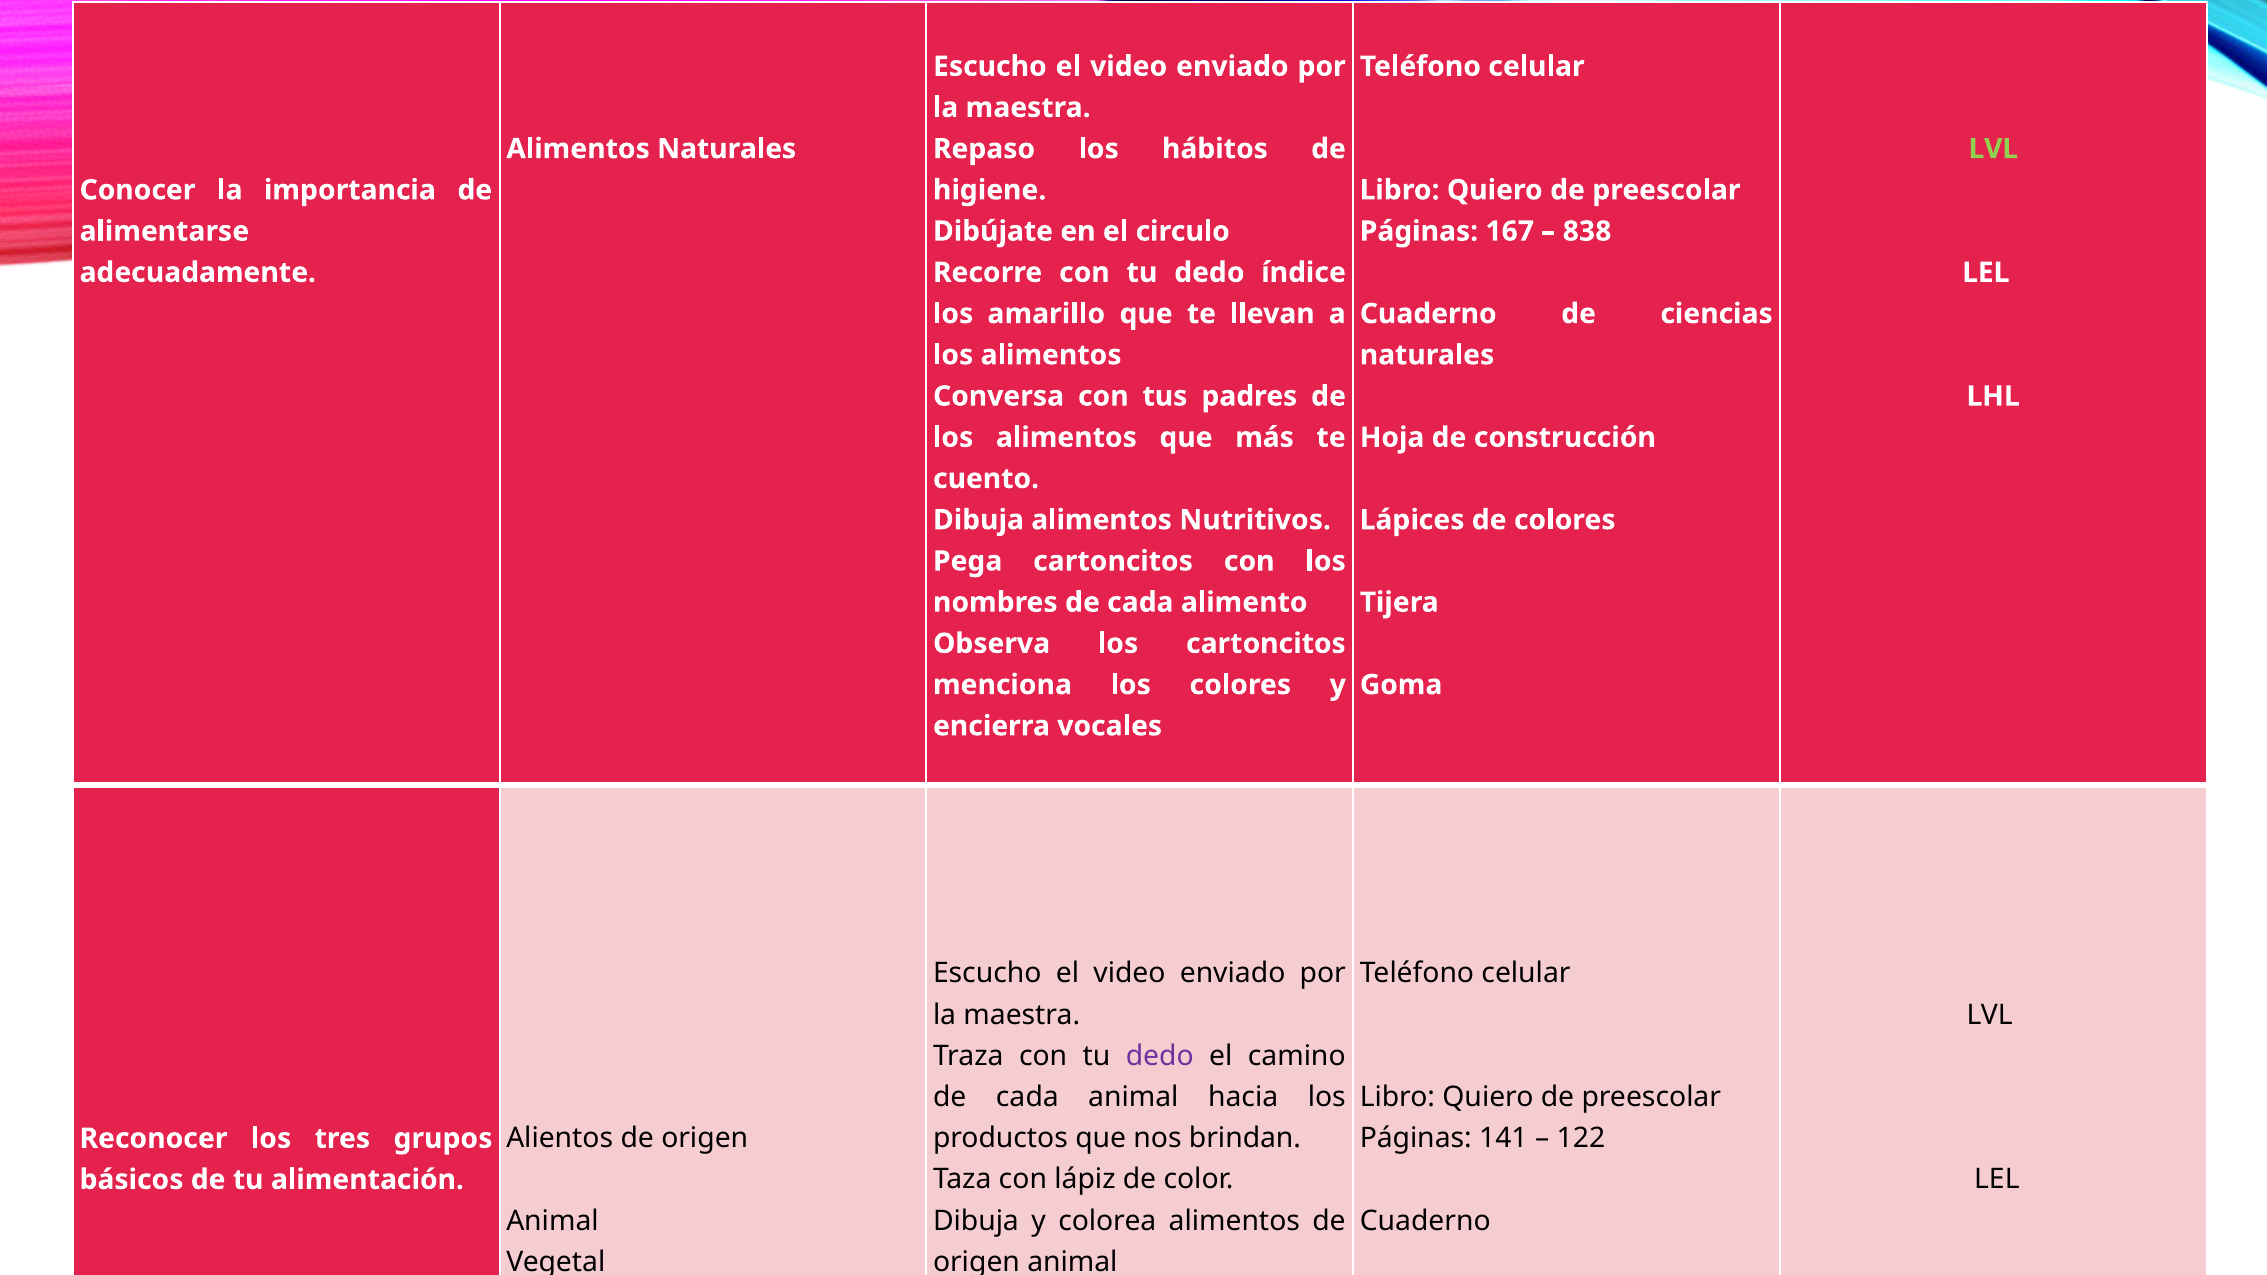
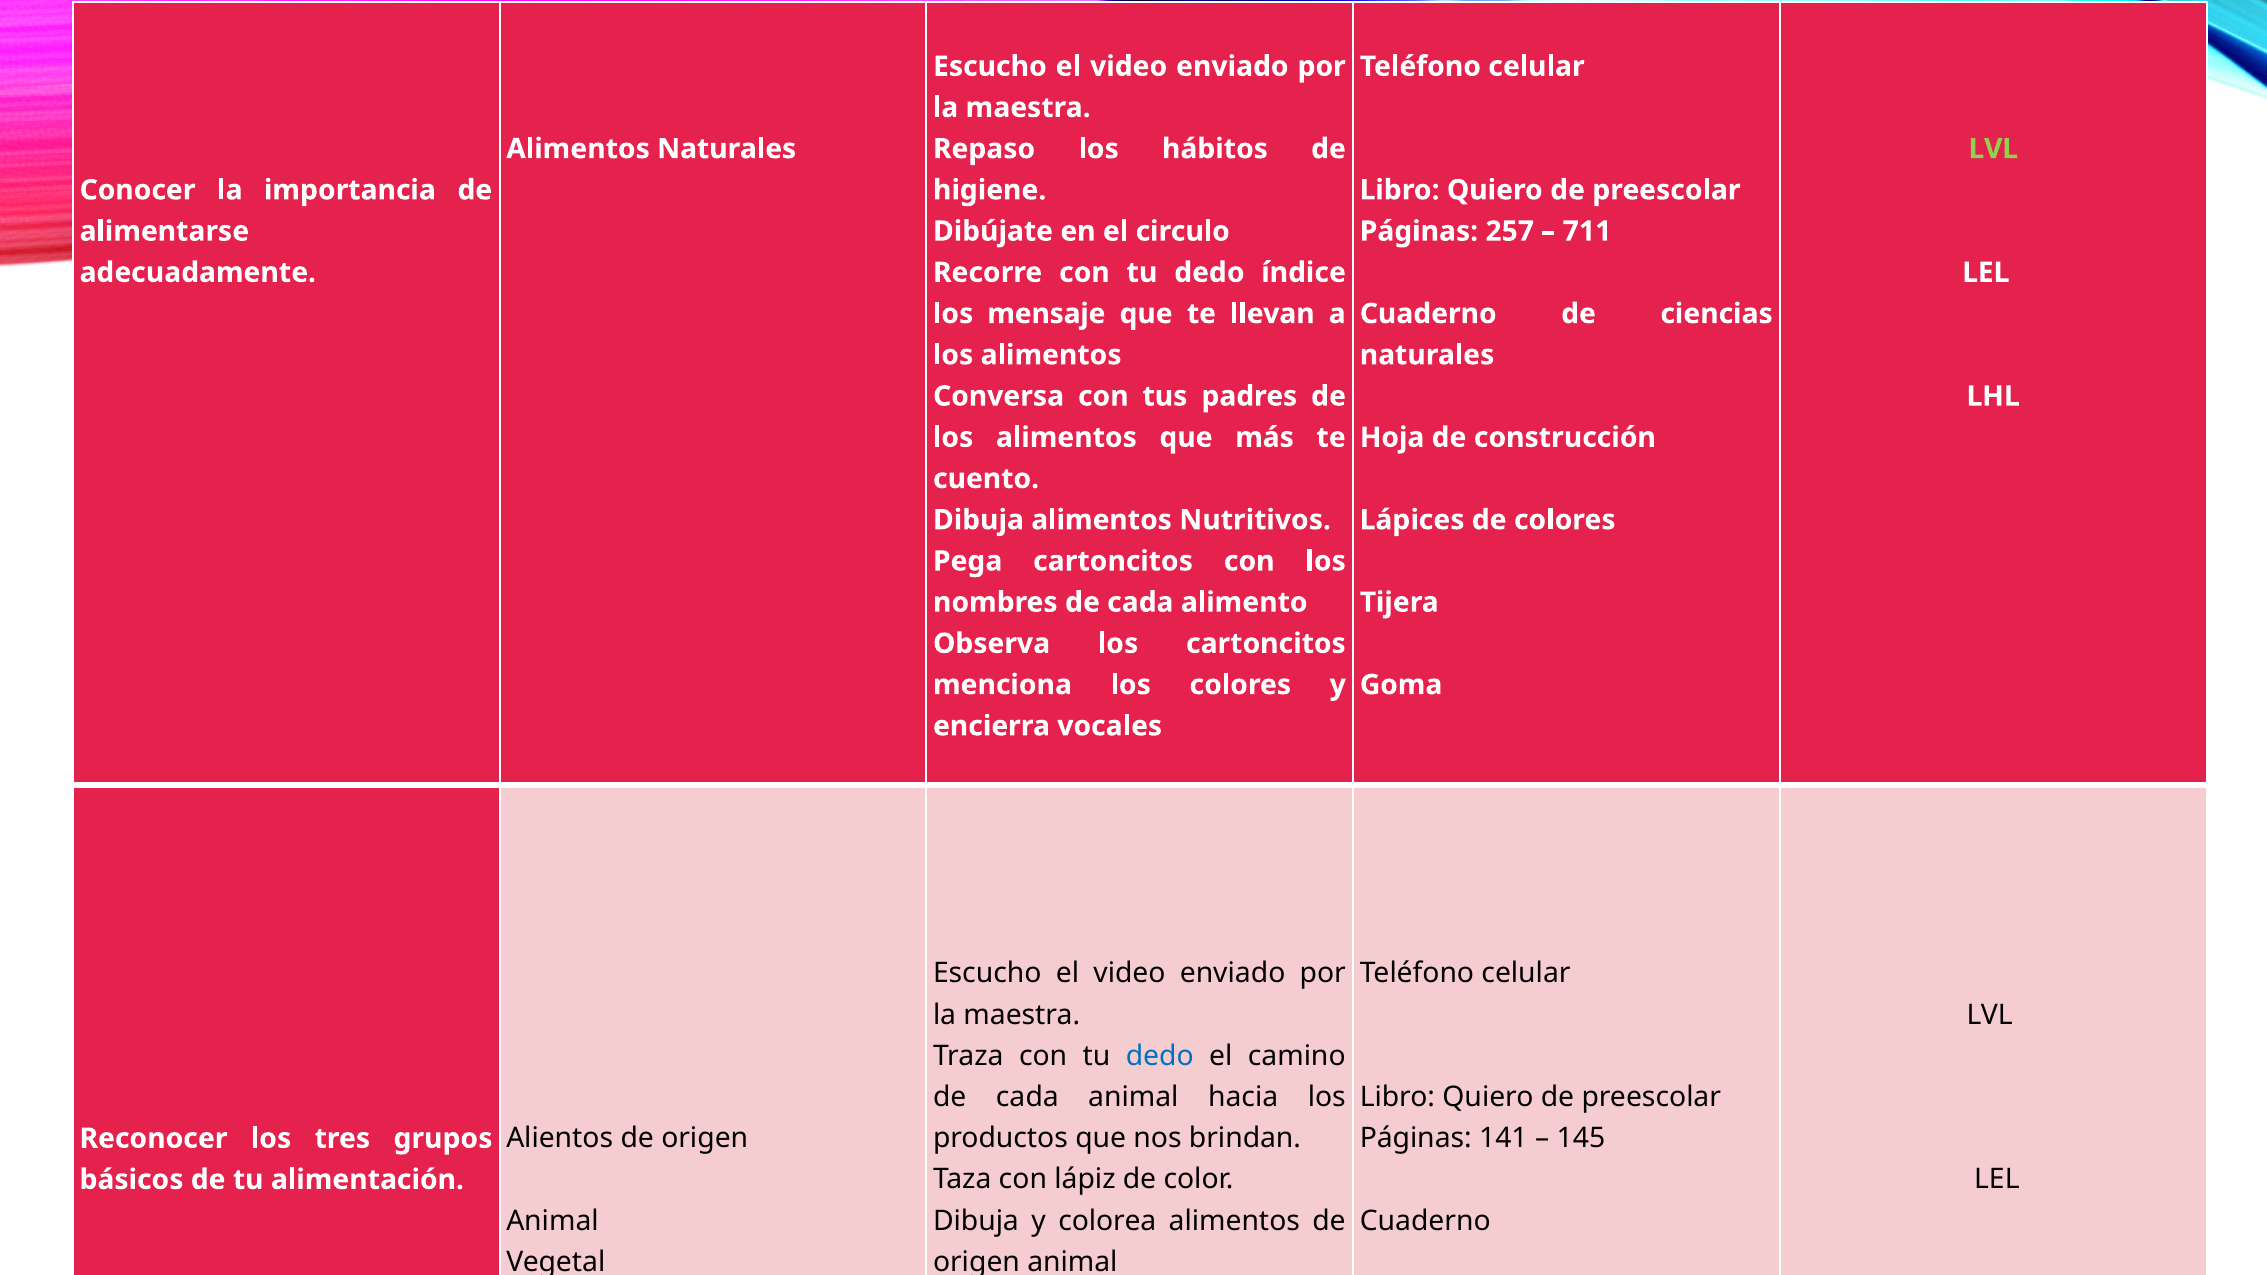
167: 167 -> 257
838: 838 -> 711
amarillo: amarillo -> mensaje
dedo at (1160, 1056) colour: purple -> blue
122: 122 -> 145
